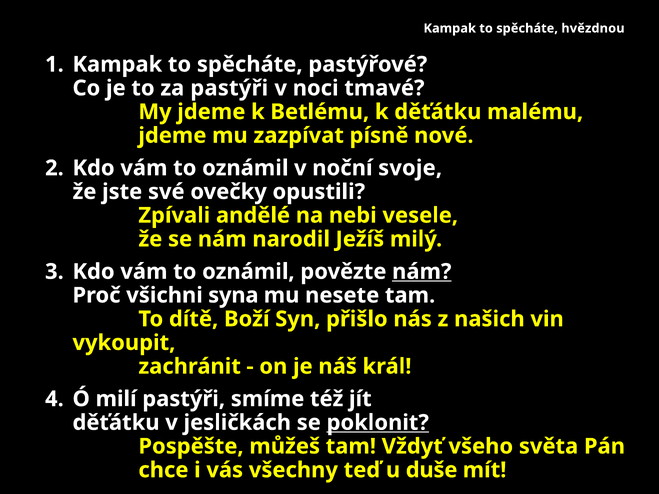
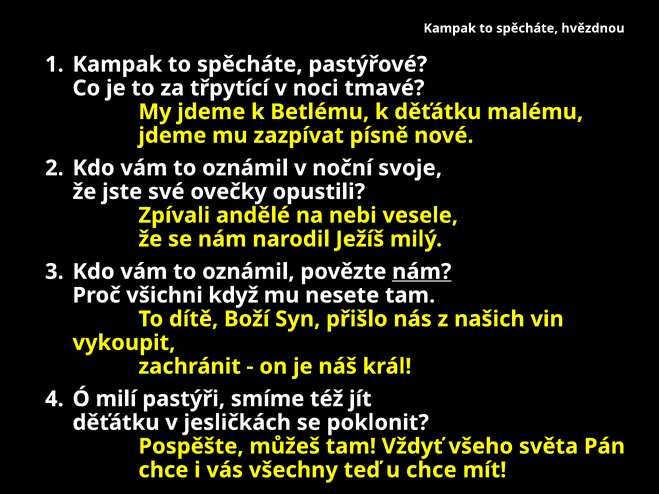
za pastýři: pastýři -> třpytící
syna: syna -> když
poklonit underline: present -> none
u duše: duše -> chce
